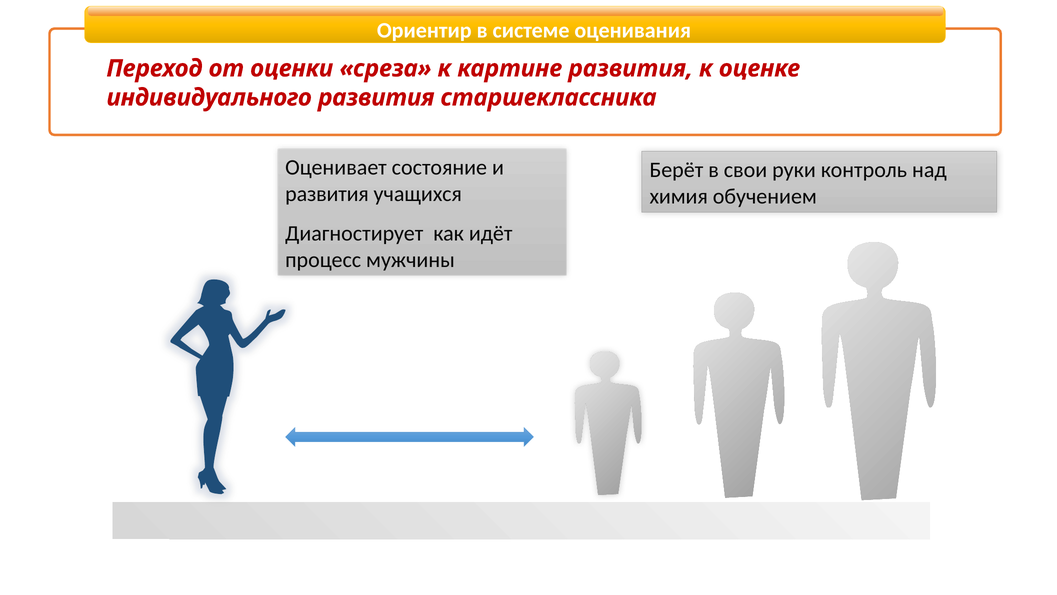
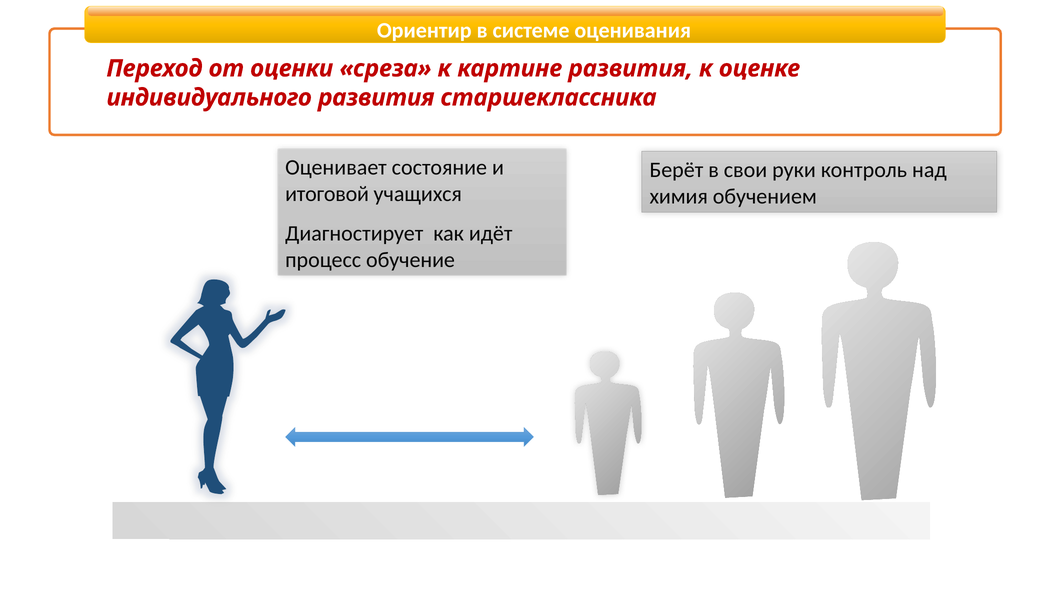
развития at (327, 194): развития -> итоговой
мужчины: мужчины -> обучение
